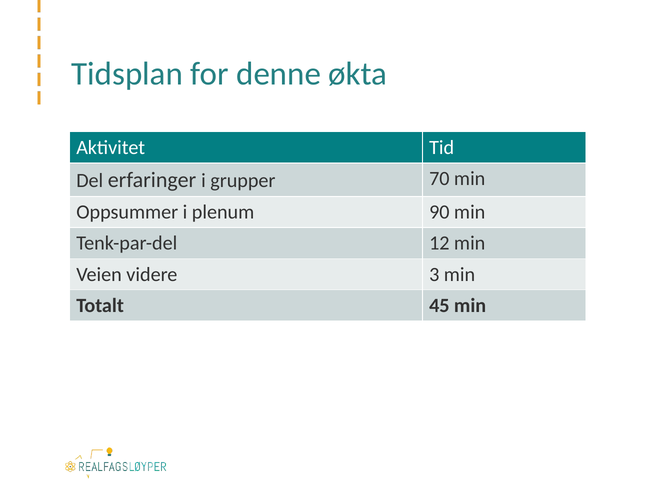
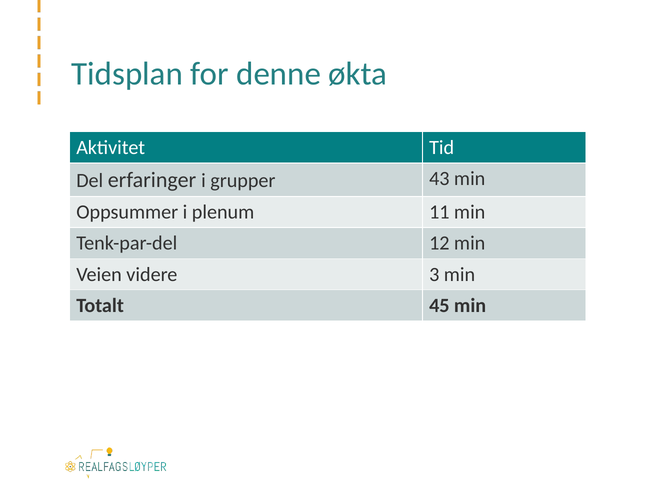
70: 70 -> 43
90: 90 -> 11
